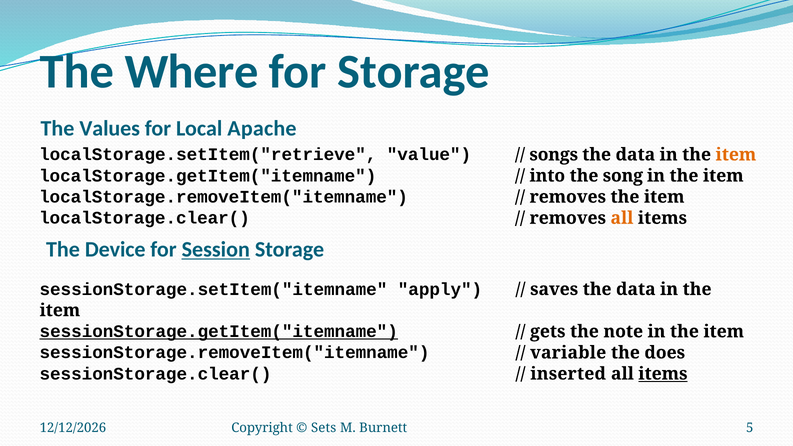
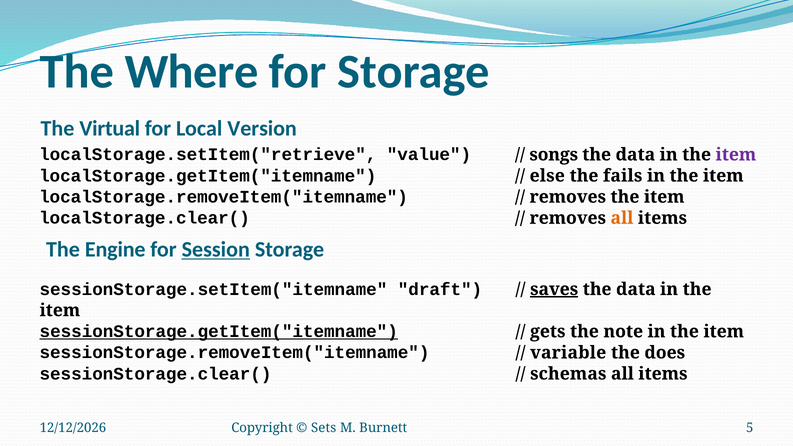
Values: Values -> Virtual
Apache: Apache -> Version
item at (736, 155) colour: orange -> purple
into: into -> else
song: song -> fails
Device: Device -> Engine
apply: apply -> draft
saves underline: none -> present
inserted: inserted -> schemas
items at (663, 374) underline: present -> none
